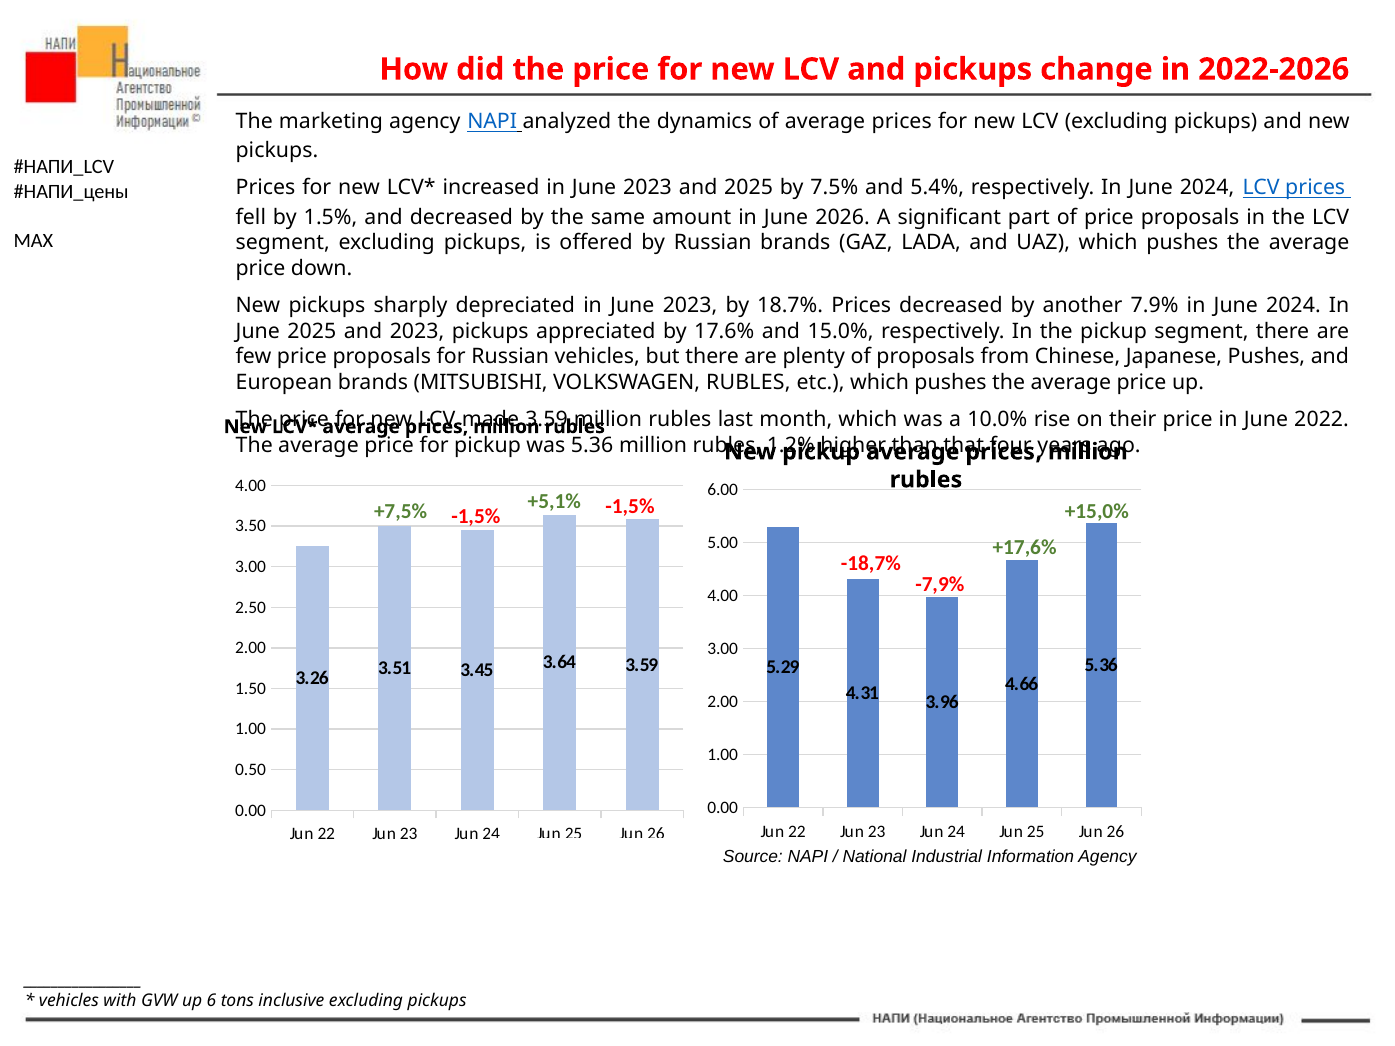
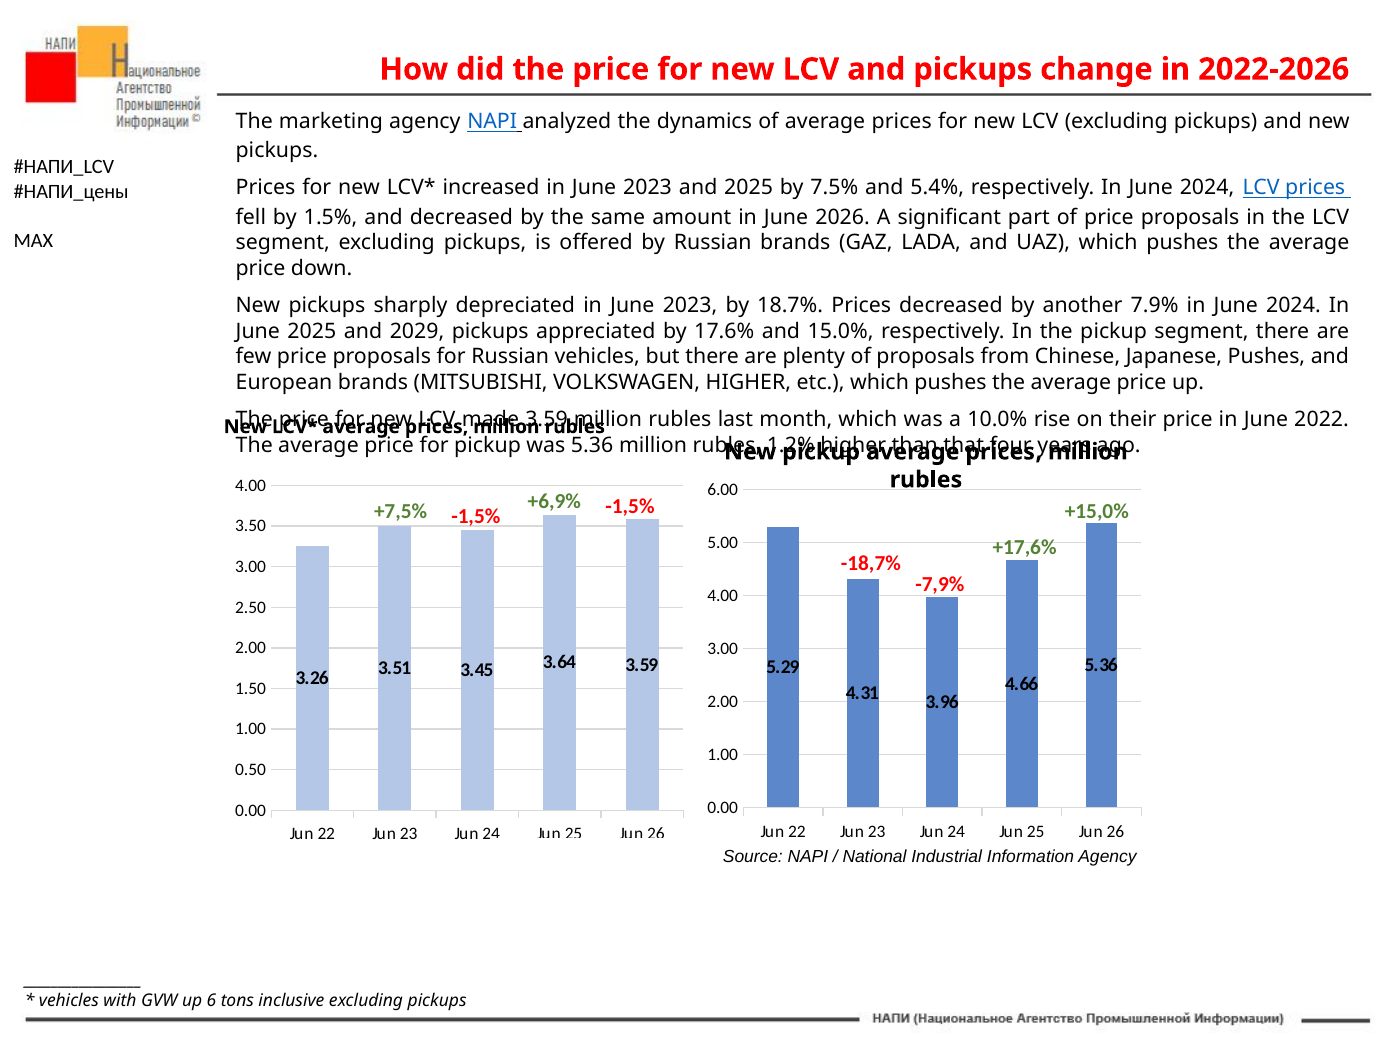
and 2023: 2023 -> 2029
VOLKSWAGEN RUBLES: RUBLES -> HIGHER
+5,1%: +5,1% -> +6,9%
